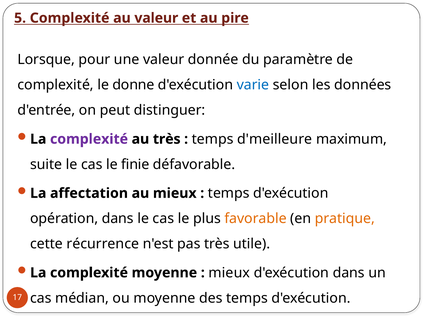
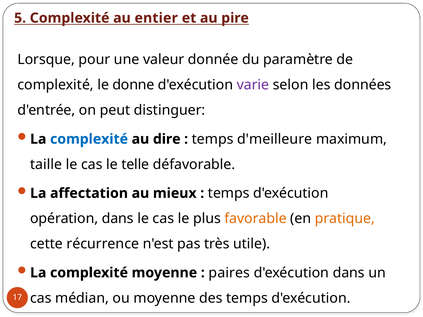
au valeur: valeur -> entier
varie colour: blue -> purple
complexité at (89, 139) colour: purple -> blue
au très: très -> dire
suite: suite -> taille
finie: finie -> telle
mieux at (229, 273): mieux -> paires
